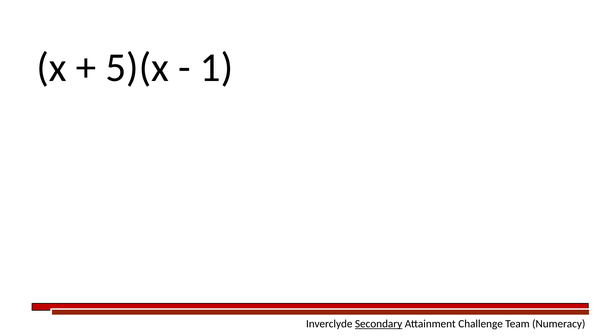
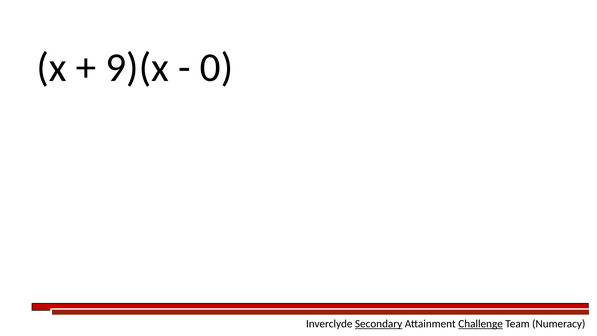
5)(x: 5)(x -> 9)(x
1: 1 -> 0
Challenge underline: none -> present
